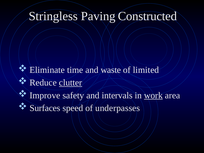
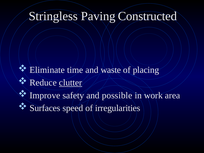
limited: limited -> placing
intervals: intervals -> possible
work underline: present -> none
underpasses: underpasses -> irregularities
